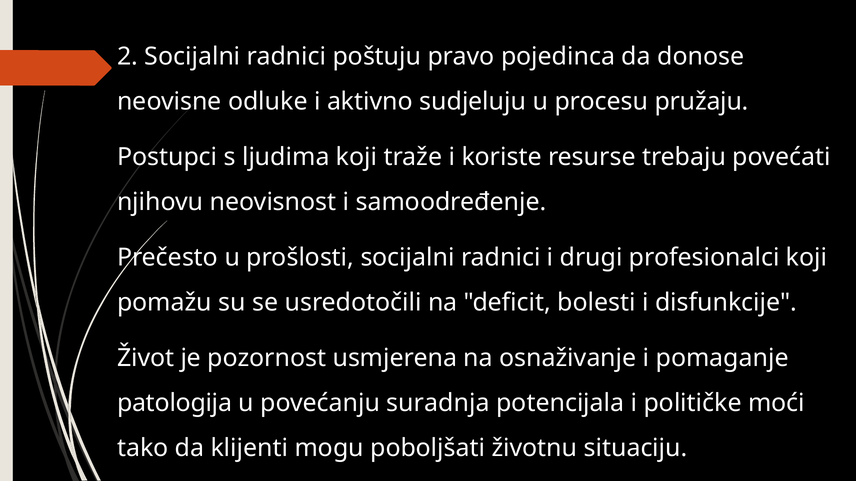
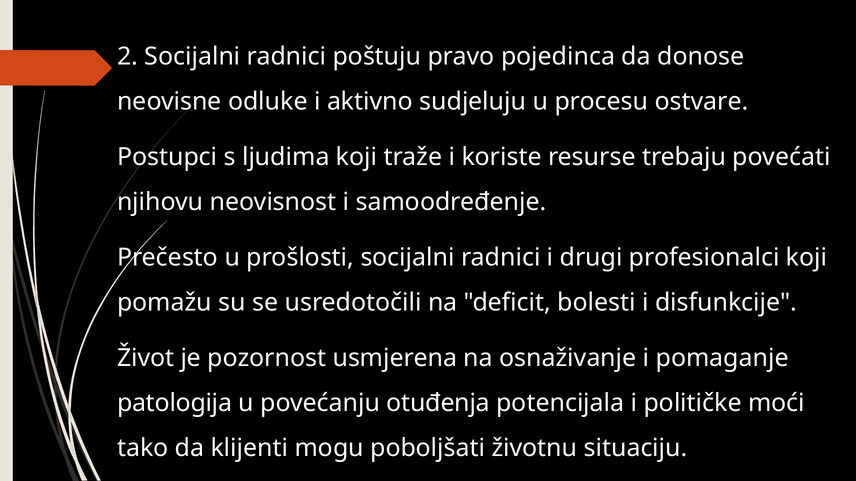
pružaju: pružaju -> ostvare
suradnja: suradnja -> otuđenja
